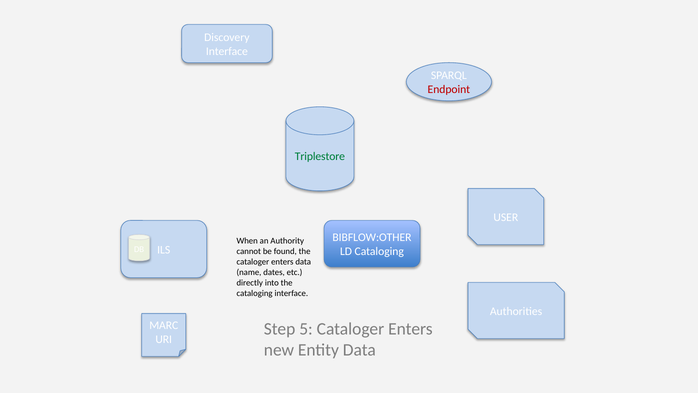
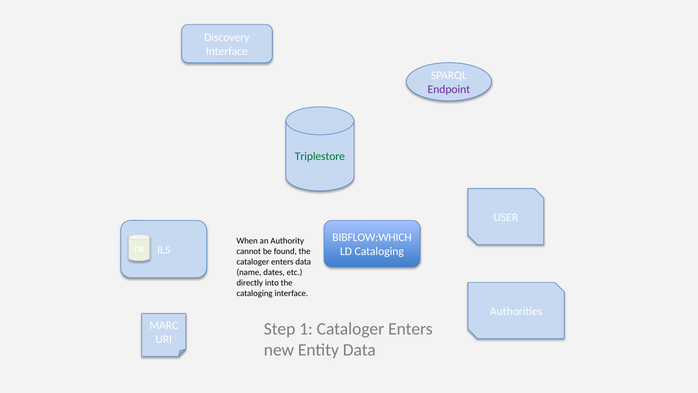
Endpoint colour: red -> purple
BIBFLOW:OTHER: BIBFLOW:OTHER -> BIBFLOW:WHICH
5: 5 -> 1
